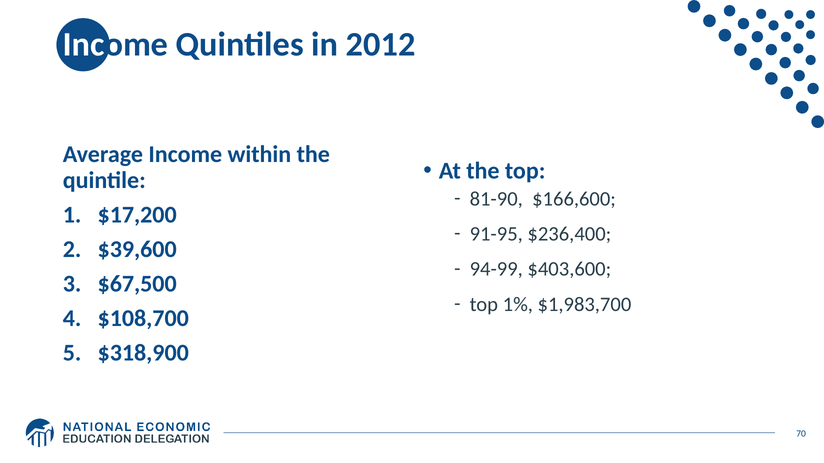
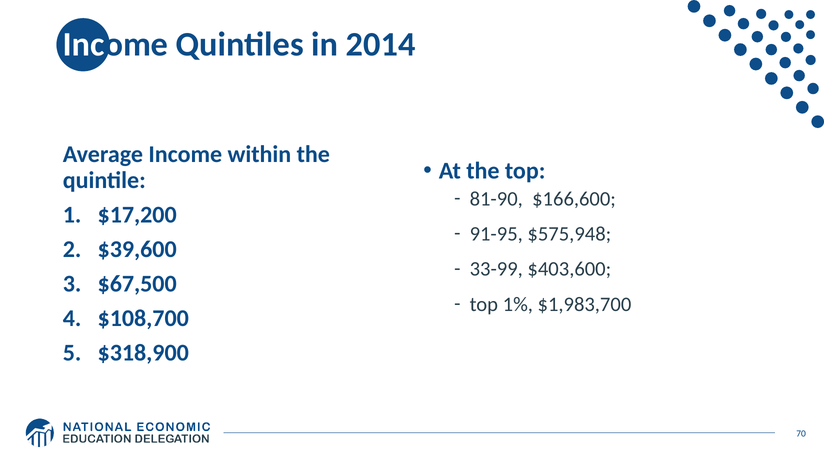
2012: 2012 -> 2014
$236,400: $236,400 -> $575,948
94-99: 94-99 -> 33-99
